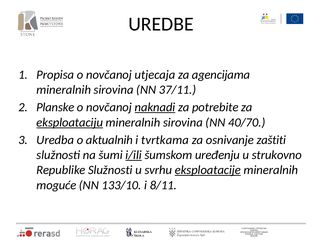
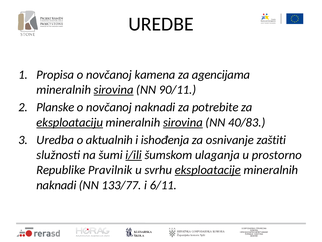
utjecaja: utjecaja -> kamena
sirovina at (114, 90) underline: none -> present
37/11: 37/11 -> 90/11
naknadi at (155, 107) underline: present -> none
sirovina at (183, 122) underline: none -> present
40/70: 40/70 -> 40/83
tvrtkama: tvrtkama -> ishođenja
uređenju: uređenju -> ulaganja
strukovno: strukovno -> prostorno
Republike Služnosti: Služnosti -> Pravilnik
moguće at (56, 185): moguće -> naknadi
133/10: 133/10 -> 133/77
8/11: 8/11 -> 6/11
